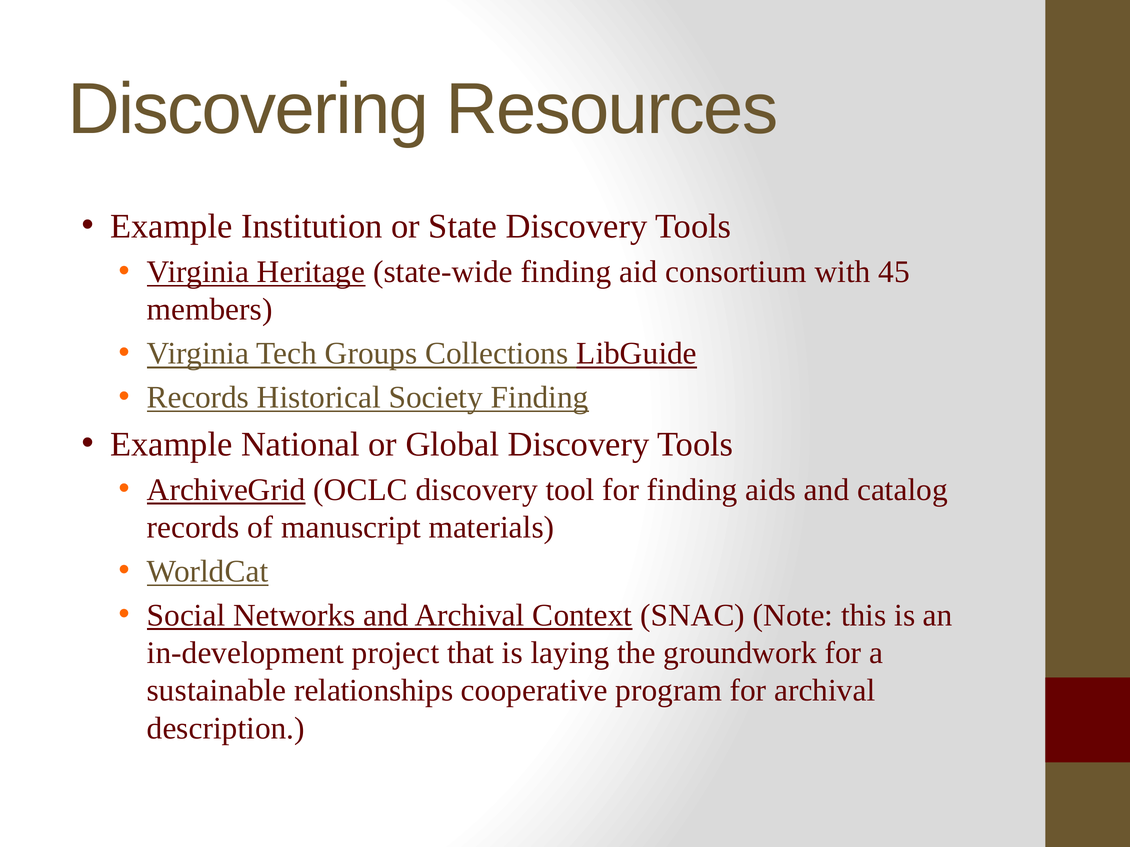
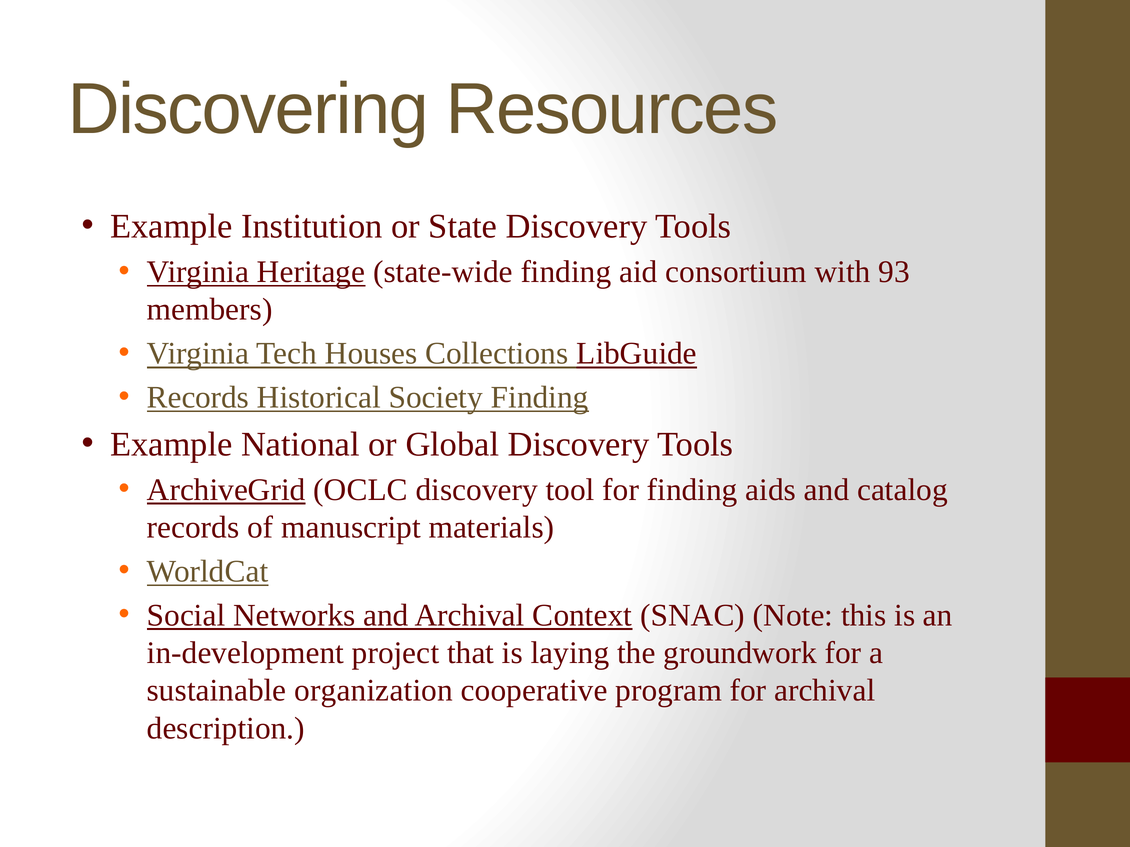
45: 45 -> 93
Groups: Groups -> Houses
relationships: relationships -> organization
